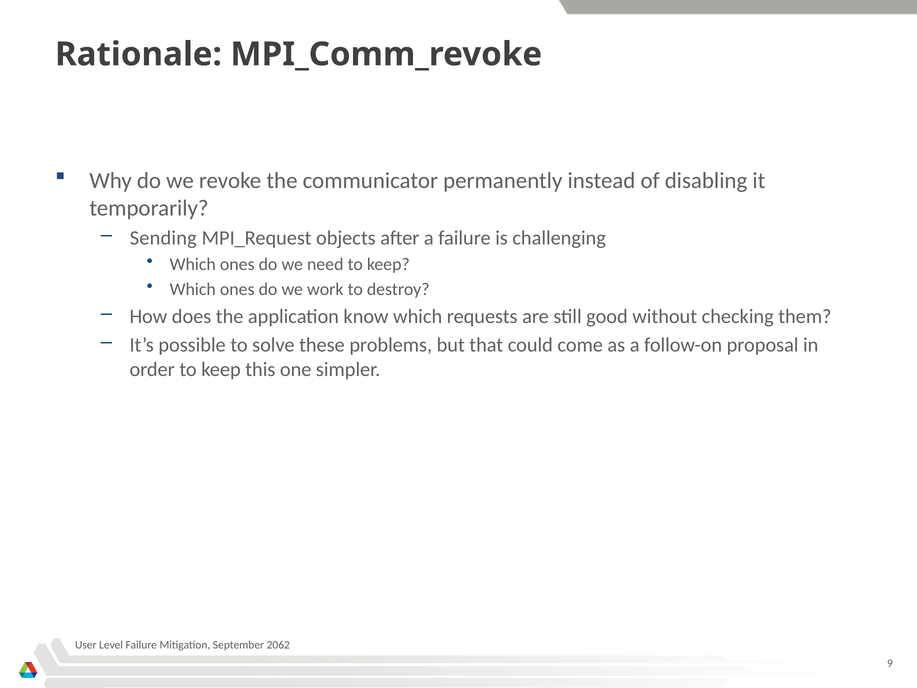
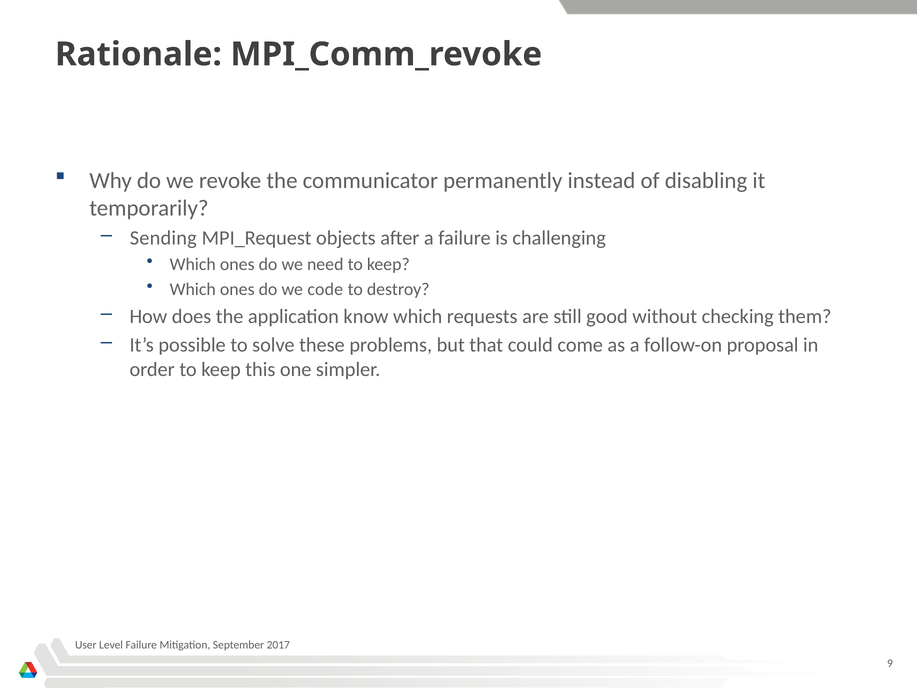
work: work -> code
2062: 2062 -> 2017
